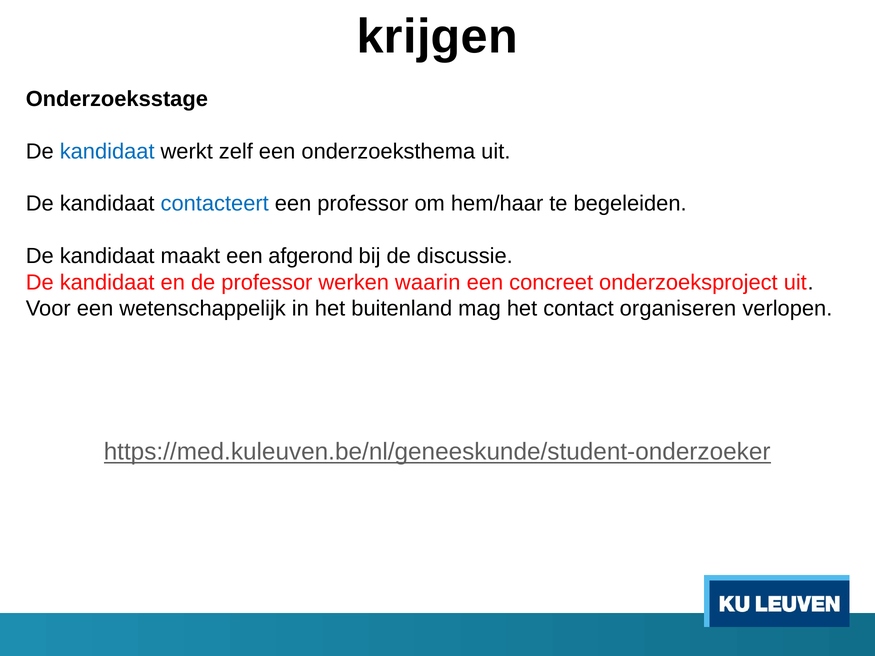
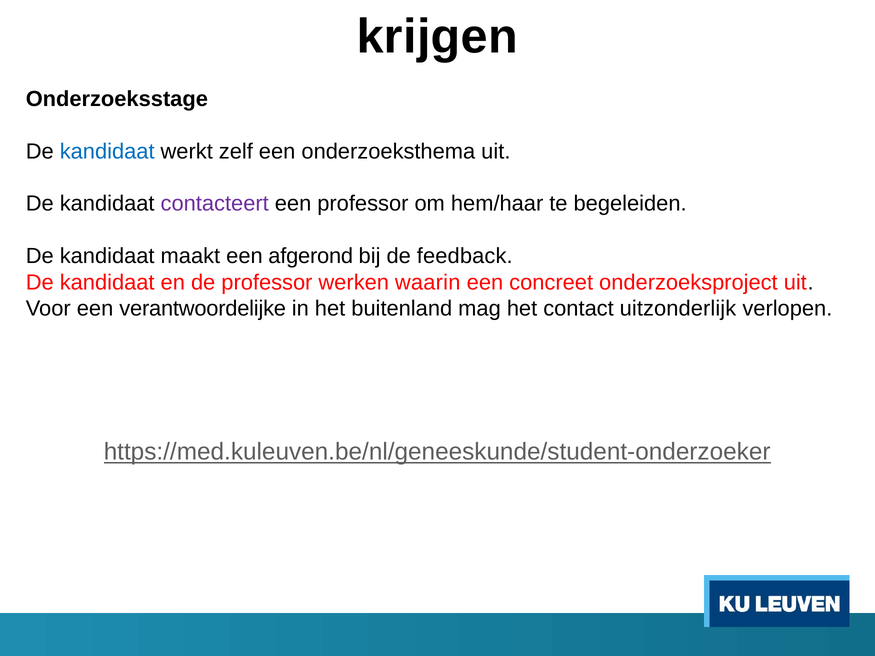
contacteert colour: blue -> purple
discussie: discussie -> feedback
wetenschappelijk: wetenschappelijk -> verantwoordelijke
organiseren: organiseren -> uitzonderlijk
